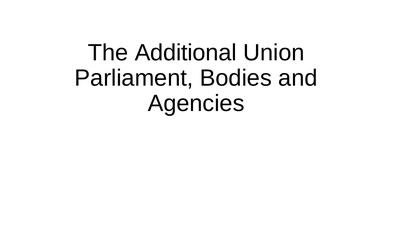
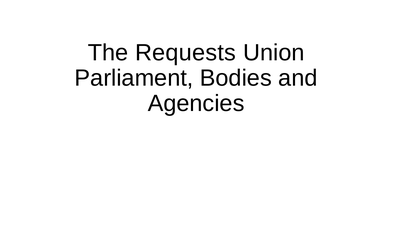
Additional: Additional -> Requests
